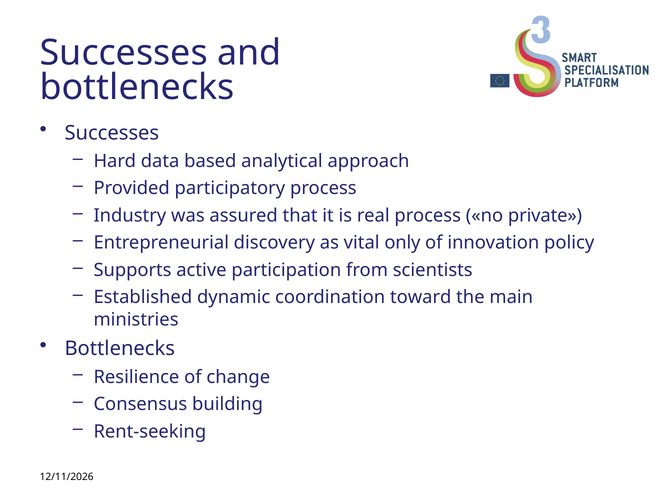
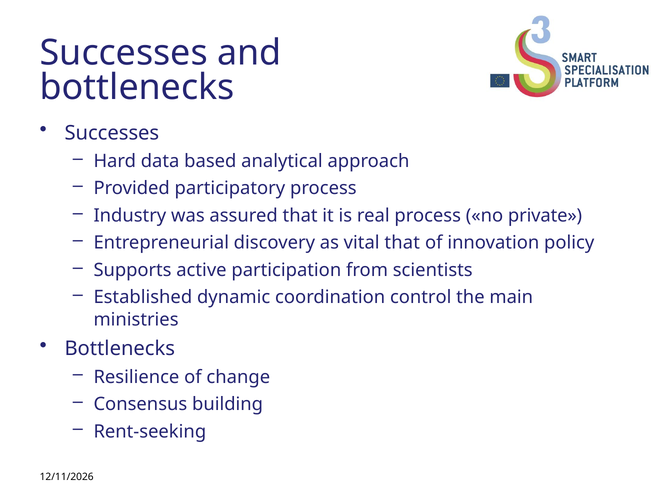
vital only: only -> that
toward: toward -> control
